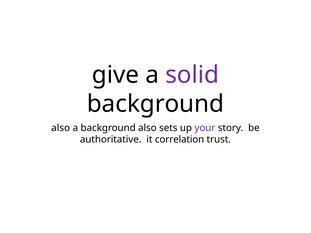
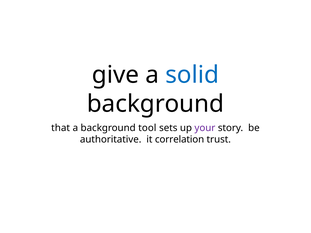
solid colour: purple -> blue
also at (61, 128): also -> that
a background also: also -> tool
